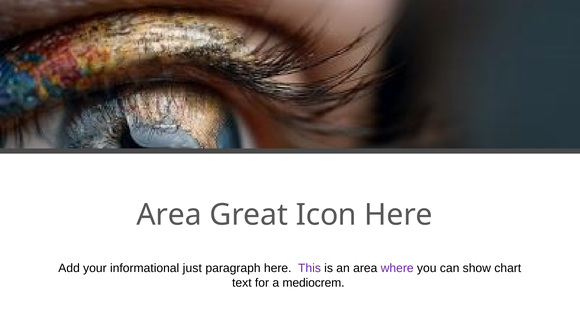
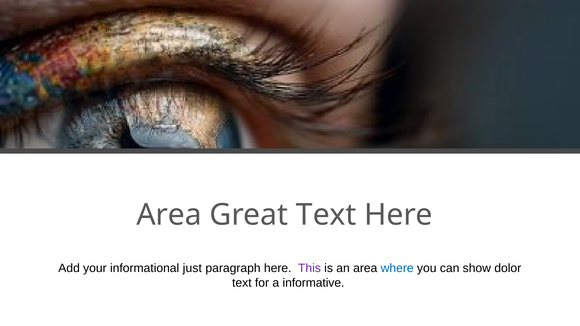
Great Icon: Icon -> Text
where colour: purple -> blue
chart: chart -> dolor
mediocrem: mediocrem -> informative
